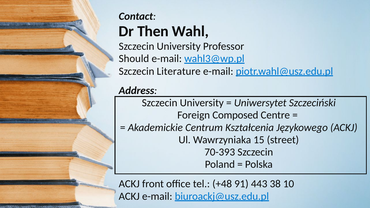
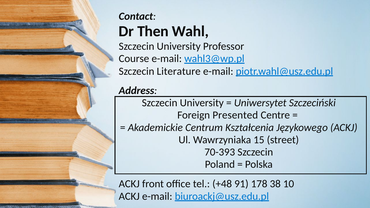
Should: Should -> Course
Composed: Composed -> Presented
443: 443 -> 178
